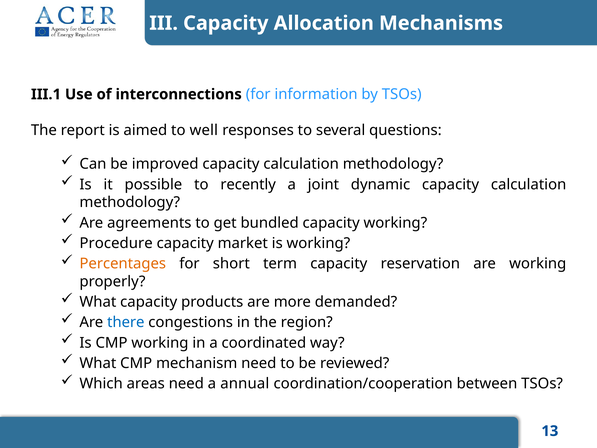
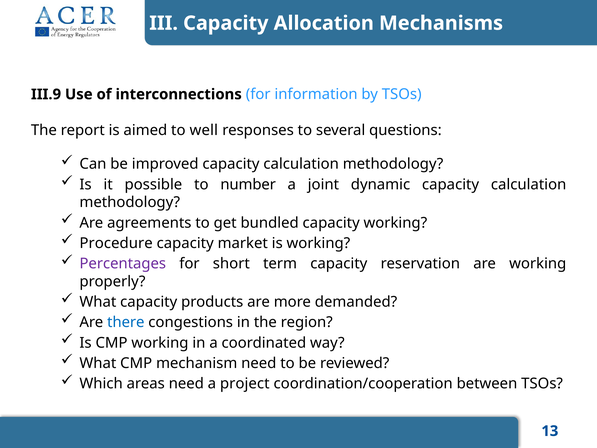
III.1: III.1 -> III.9
recently: recently -> number
Percentages colour: orange -> purple
annual: annual -> project
